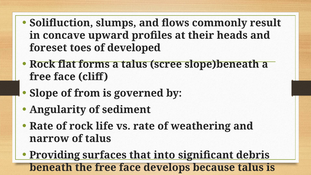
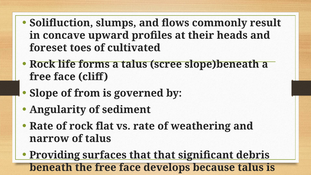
developed: developed -> cultivated
flat: flat -> life
life: life -> flat
that into: into -> that
